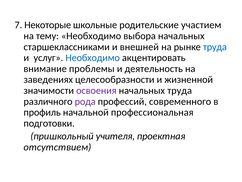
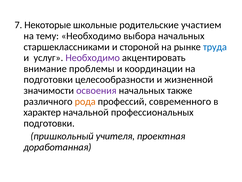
внешней: внешней -> стороной
Необходимо at (93, 58) colour: blue -> purple
деятельность: деятельность -> координации
заведениях at (48, 79): заведениях -> подготовки
начальных труда: труда -> также
рода colour: purple -> orange
профиль: профиль -> характер
профессиональная: профессиональная -> профессиональных
отсутствием: отсутствием -> доработанная
